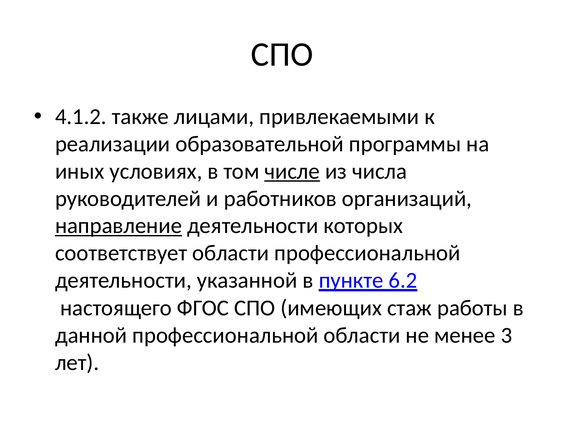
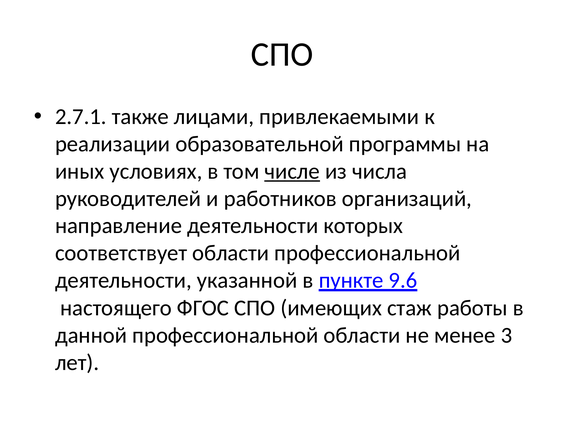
4.1.2: 4.1.2 -> 2.7.1
направление underline: present -> none
6.2: 6.2 -> 9.6
